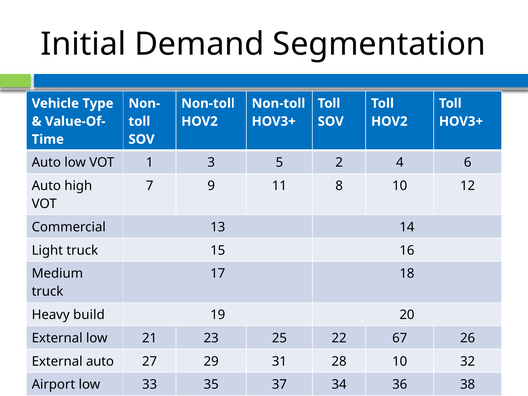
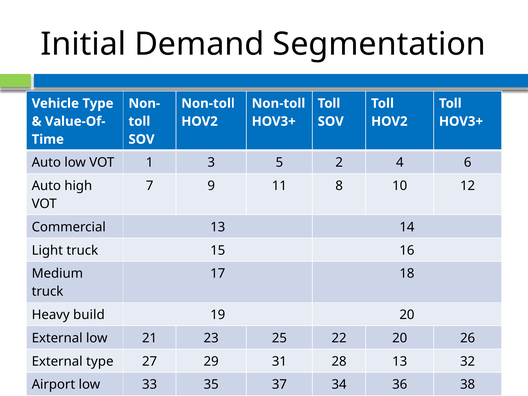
22 67: 67 -> 20
External auto: auto -> type
28 10: 10 -> 13
